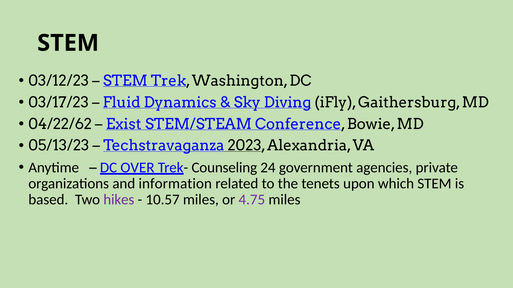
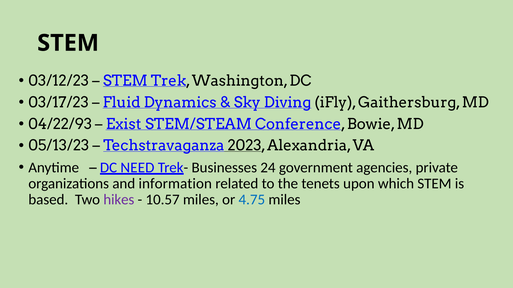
04/22/62: 04/22/62 -> 04/22/93
OVER: OVER -> NEED
Counseling: Counseling -> Businesses
4.75 colour: purple -> blue
